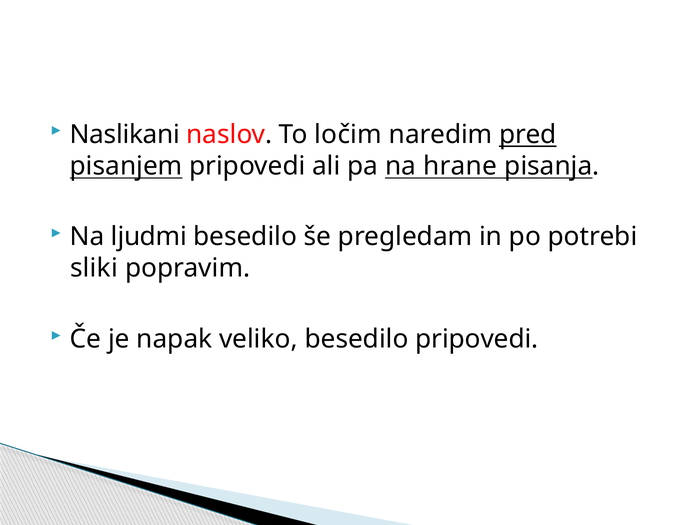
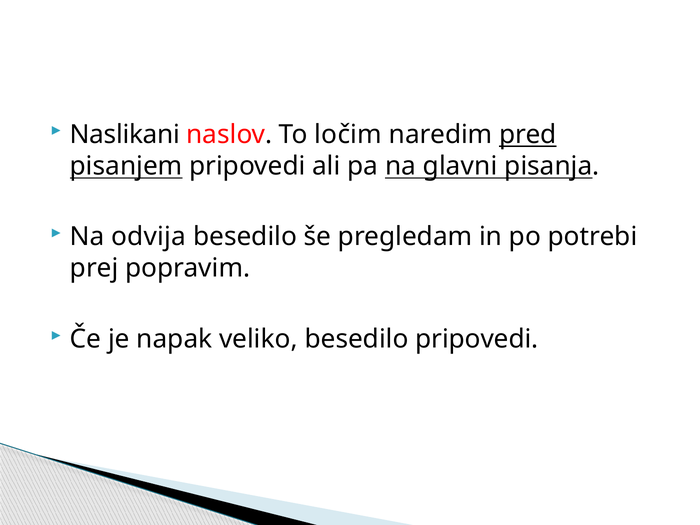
hrane: hrane -> glavni
ljudmi: ljudmi -> odvija
sliki: sliki -> prej
